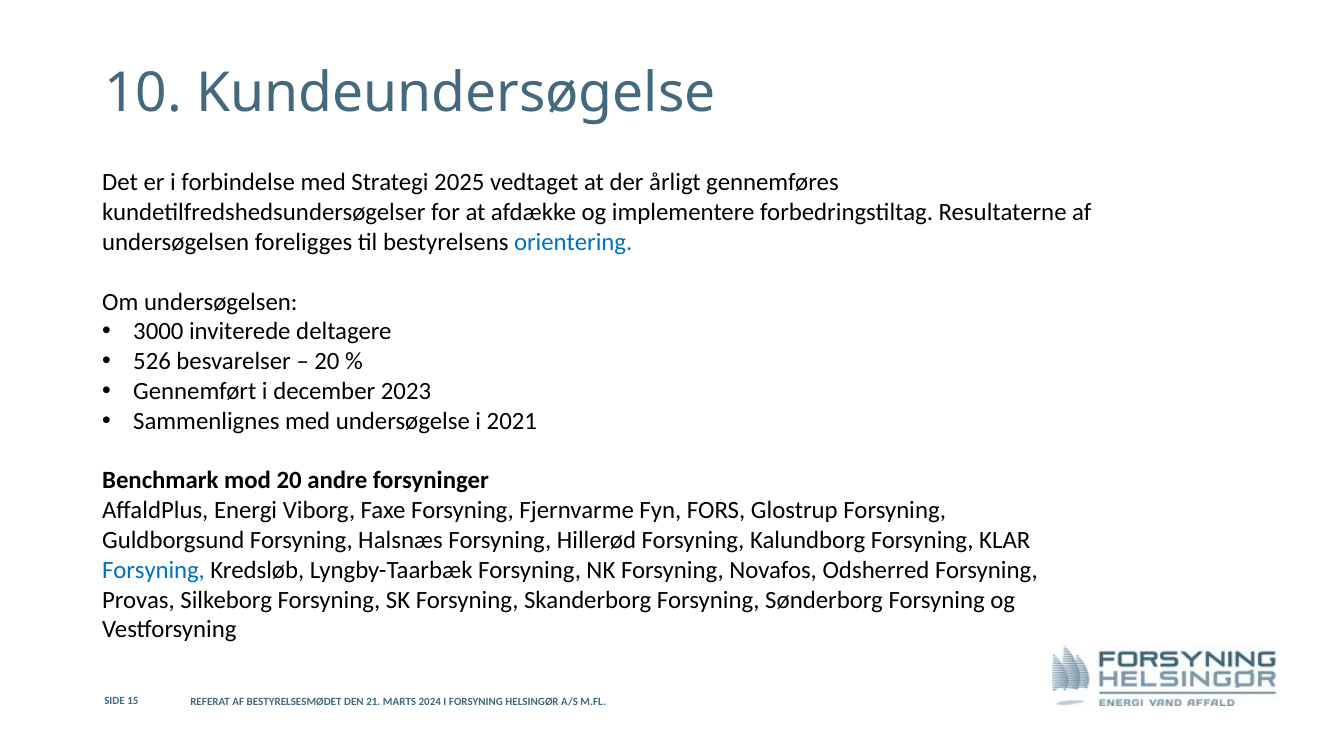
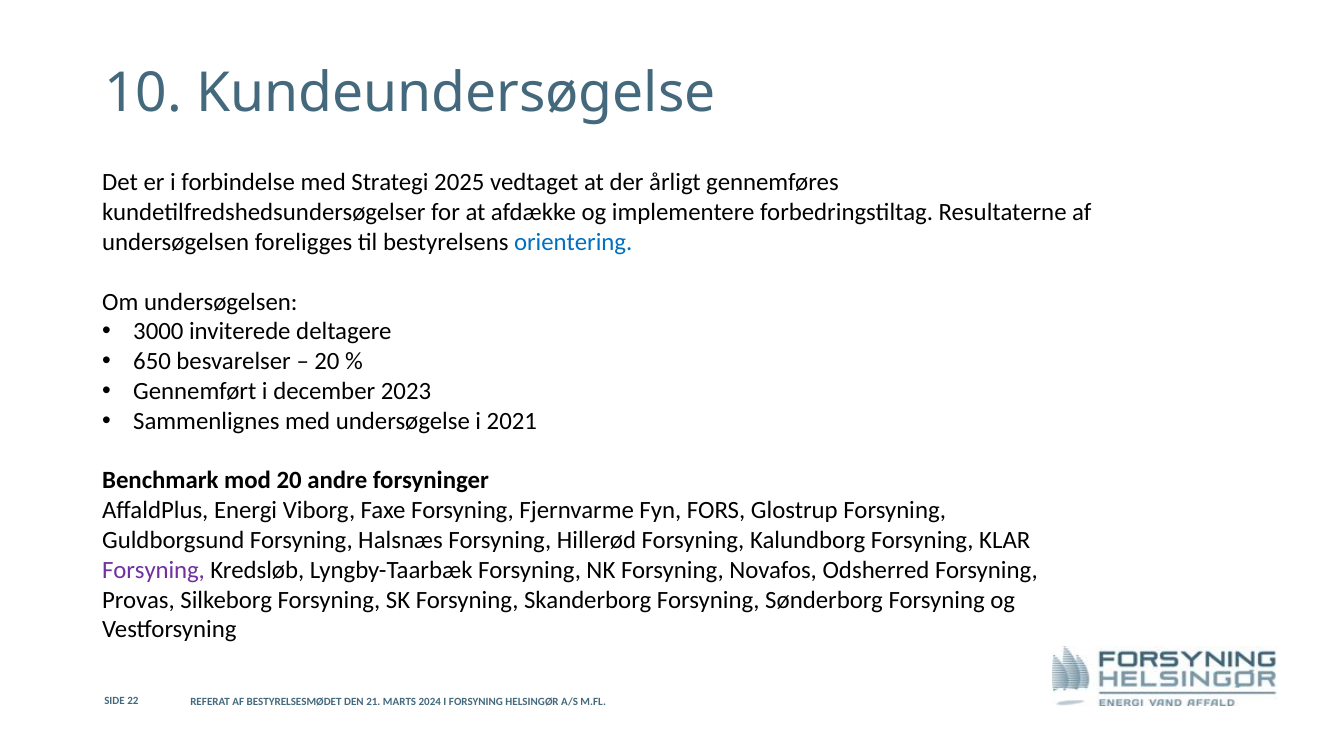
526: 526 -> 650
Forsyning at (154, 570) colour: blue -> purple
15: 15 -> 22
